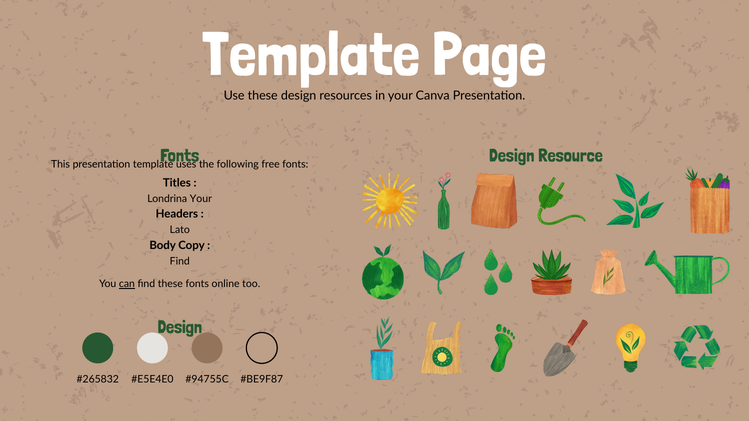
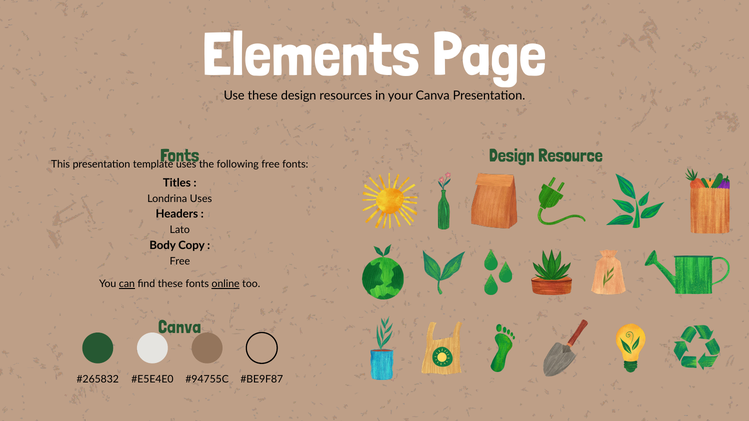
Template at (311, 55): Template -> Elements
Londrina Your: Your -> Uses
Find at (180, 261): Find -> Free
online underline: none -> present
Design at (180, 328): Design -> Canva
